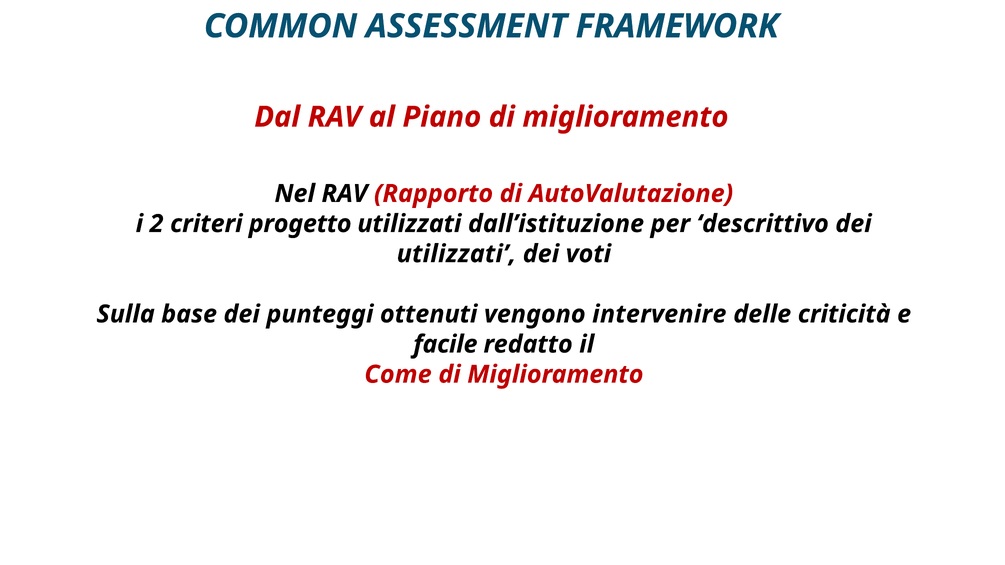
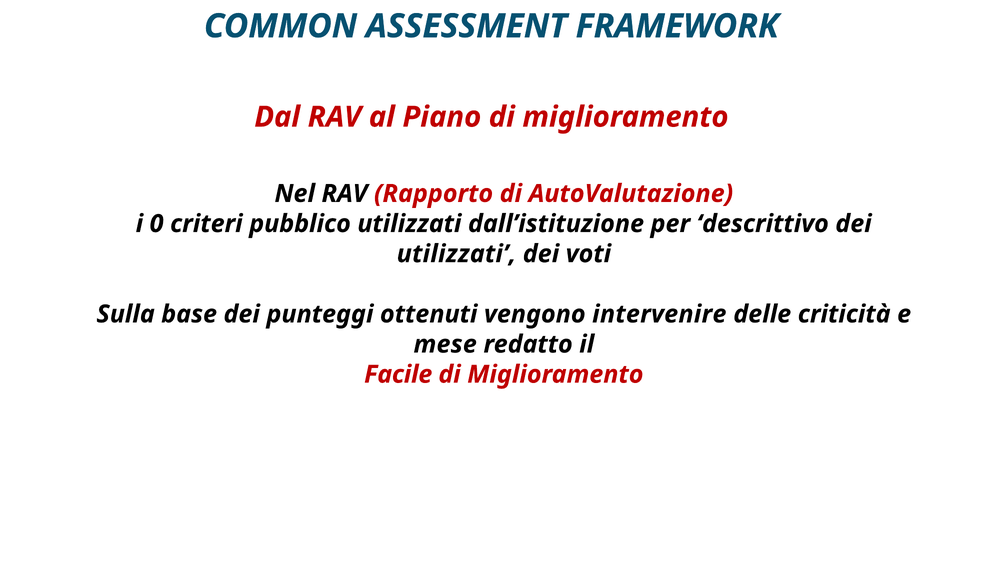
2: 2 -> 0
progetto: progetto -> pubblico
facile: facile -> mese
Come: Come -> Facile
